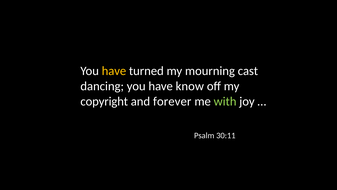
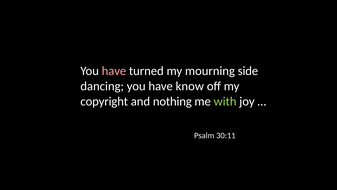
have at (114, 71) colour: yellow -> pink
cast: cast -> side
forever: forever -> nothing
